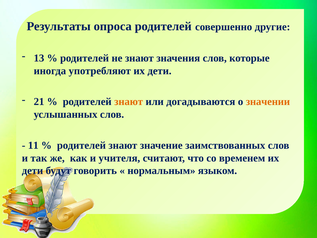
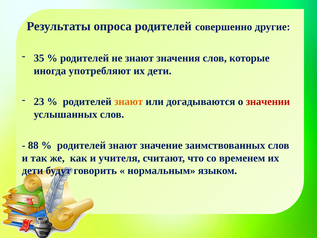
13: 13 -> 35
21: 21 -> 23
значении colour: orange -> red
11: 11 -> 88
